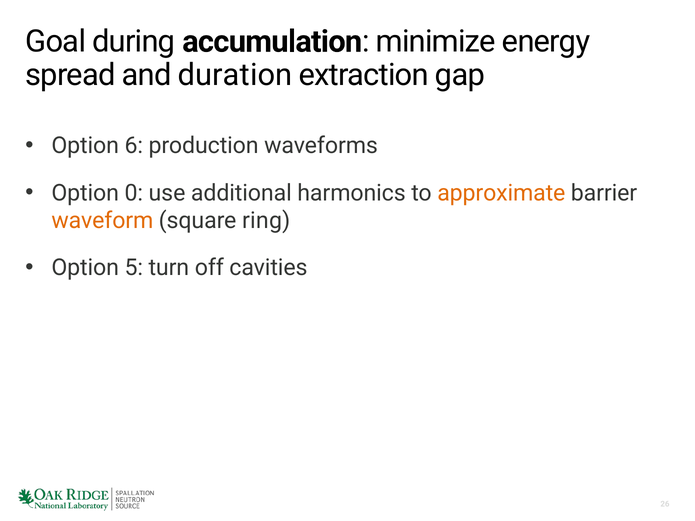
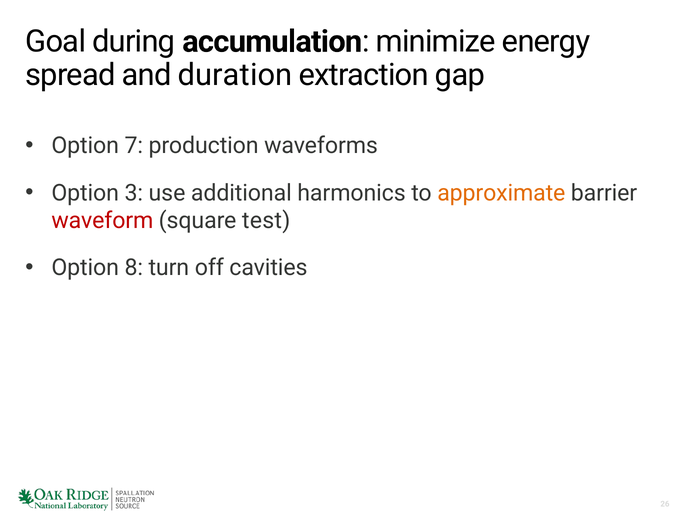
6: 6 -> 7
0: 0 -> 3
waveform colour: orange -> red
ring: ring -> test
5: 5 -> 8
